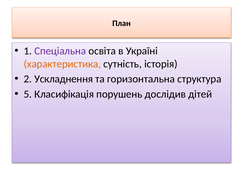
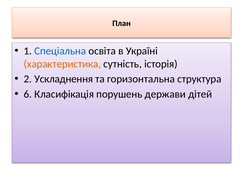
Спеціальна colour: purple -> blue
5: 5 -> 6
дослідив: дослідив -> держави
